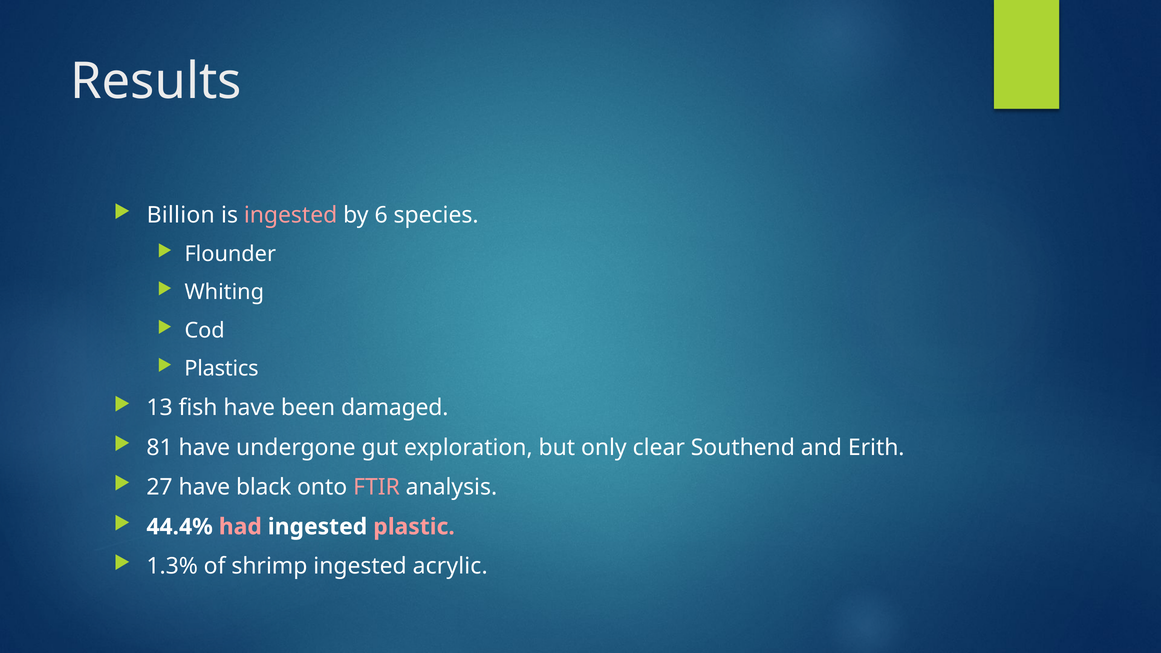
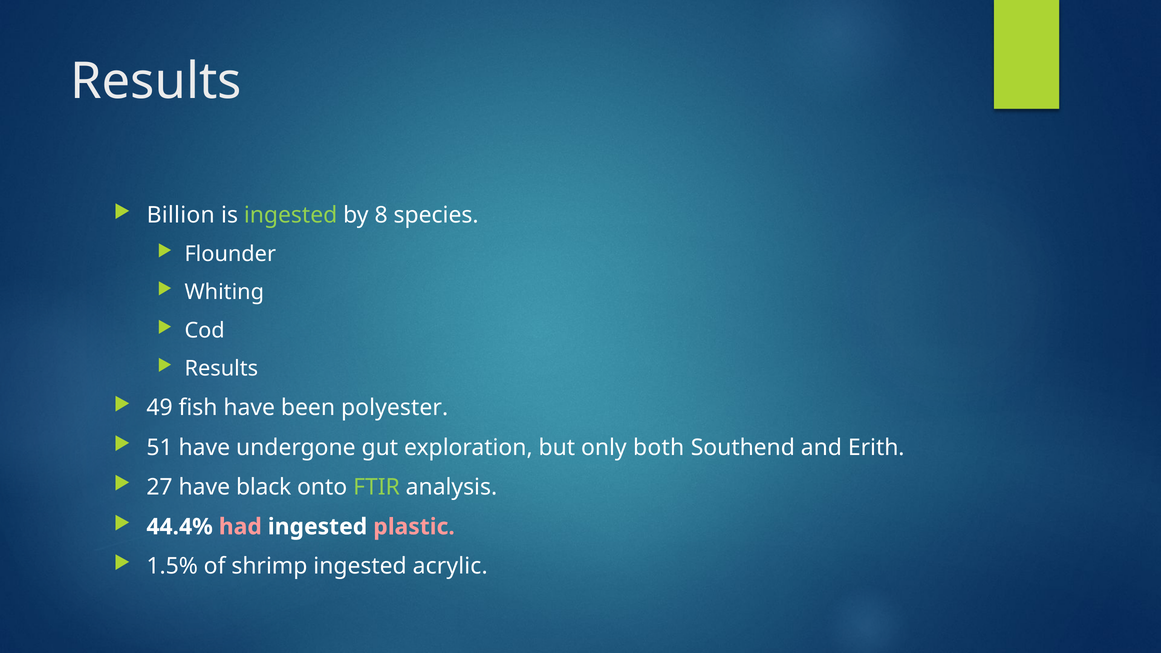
ingested at (291, 215) colour: pink -> light green
6: 6 -> 8
Plastics at (221, 369): Plastics -> Results
13: 13 -> 49
damaged: damaged -> polyester
81: 81 -> 51
clear: clear -> both
FTIR colour: pink -> light green
1.3%: 1.3% -> 1.5%
